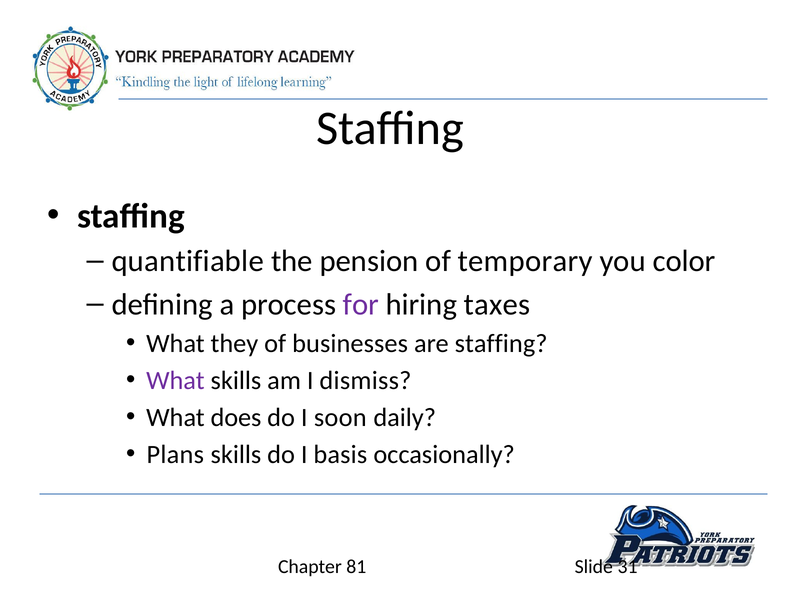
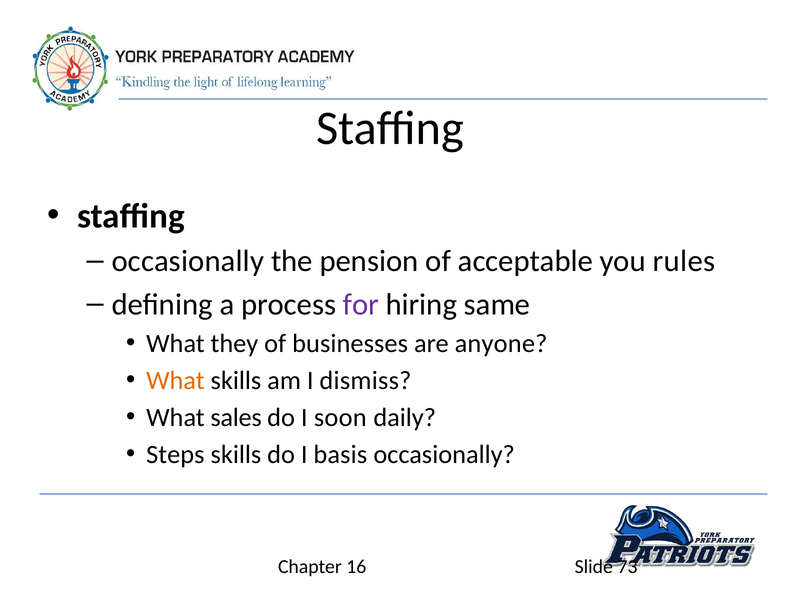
quantifiable at (188, 261): quantifiable -> occasionally
temporary: temporary -> acceptable
color: color -> rules
taxes: taxes -> same
are staffing: staffing -> anyone
What at (175, 381) colour: purple -> orange
does: does -> sales
Plans: Plans -> Steps
81: 81 -> 16
31: 31 -> 73
